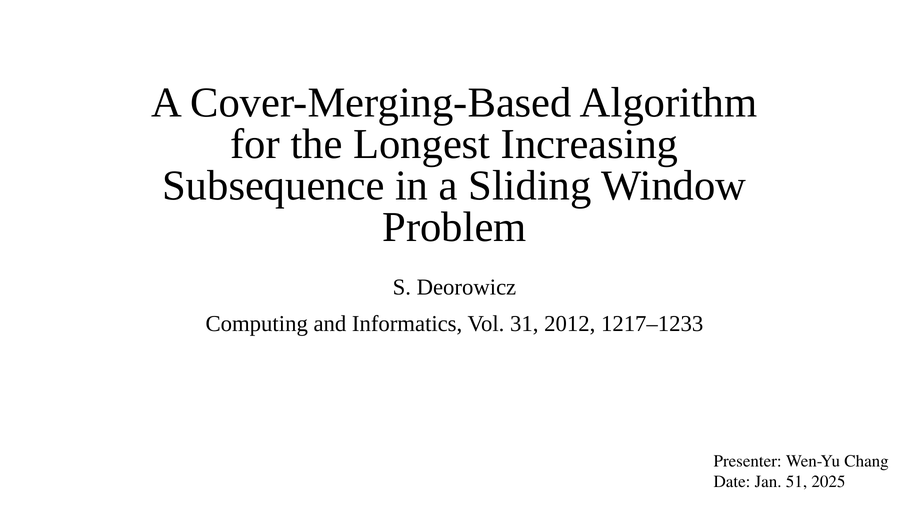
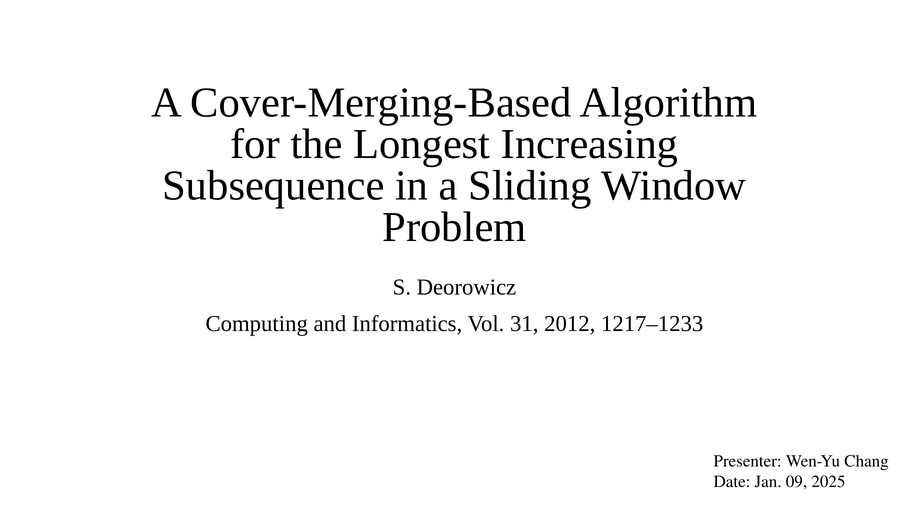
51: 51 -> 09
